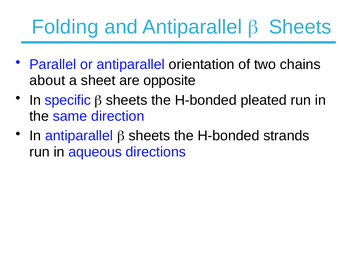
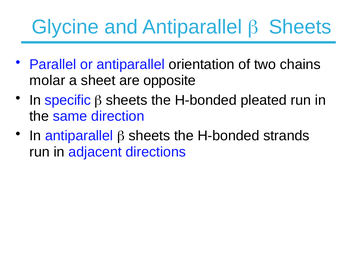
Folding: Folding -> Glycine
about: about -> molar
aqueous: aqueous -> adjacent
